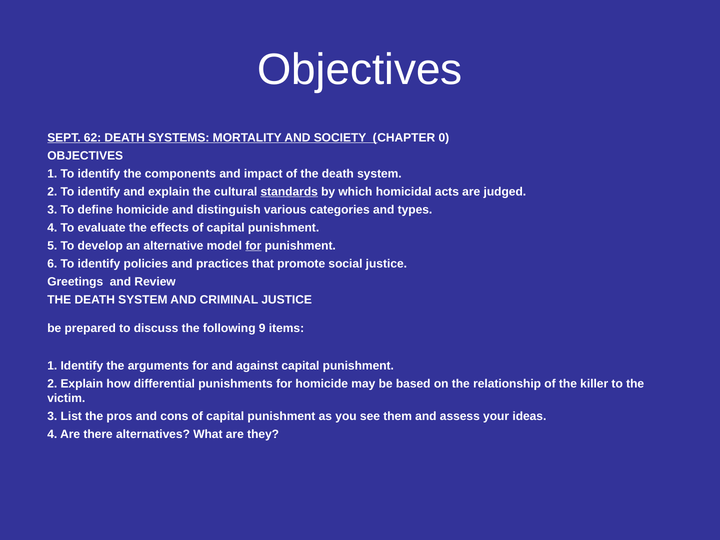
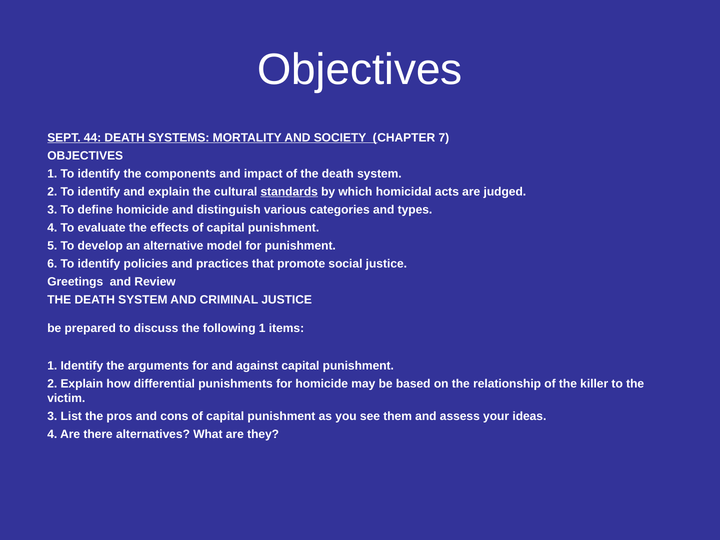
62: 62 -> 44
0: 0 -> 7
for at (253, 246) underline: present -> none
following 9: 9 -> 1
